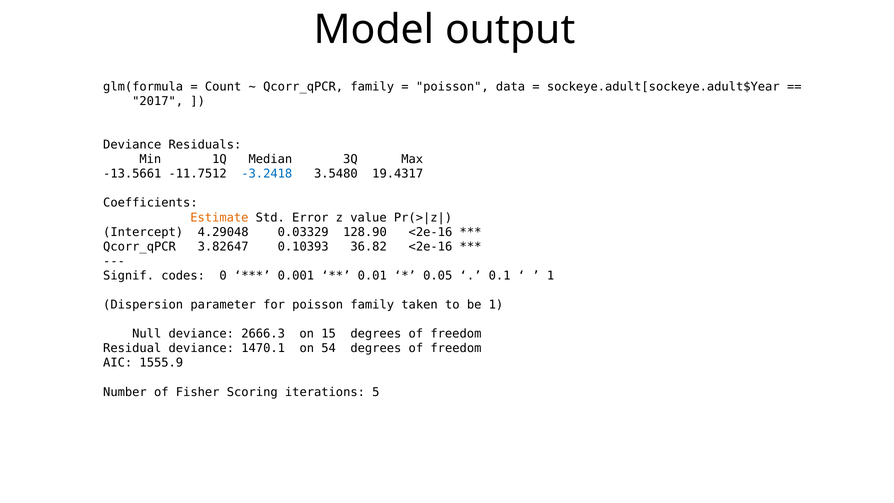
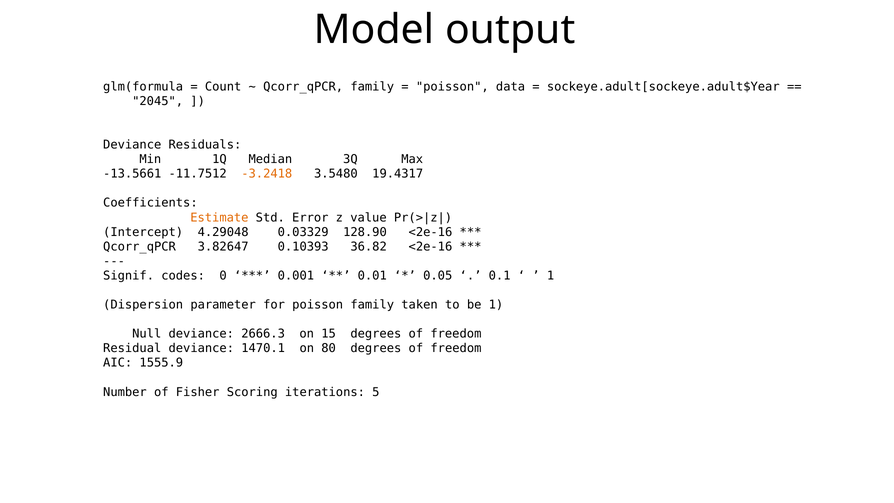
2017: 2017 -> 2045
-3.2418 colour: blue -> orange
54: 54 -> 80
